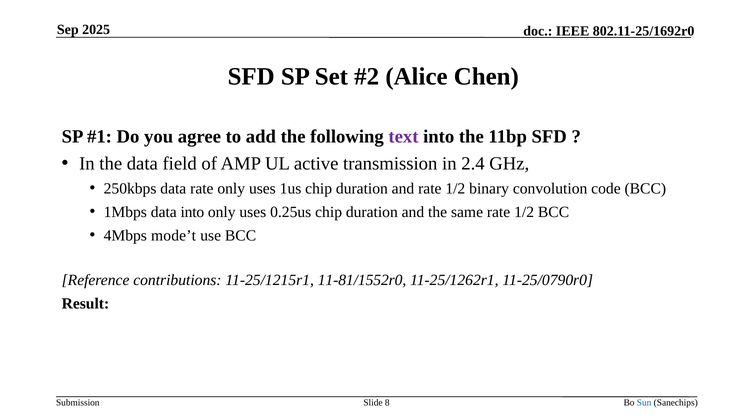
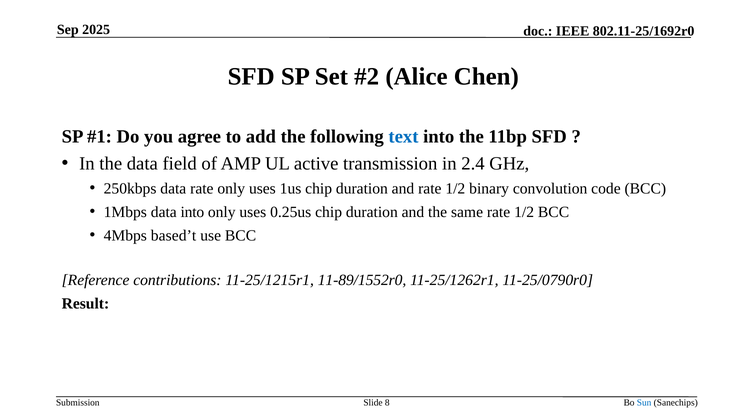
text colour: purple -> blue
mode’t: mode’t -> based’t
11-81/1552r0: 11-81/1552r0 -> 11-89/1552r0
